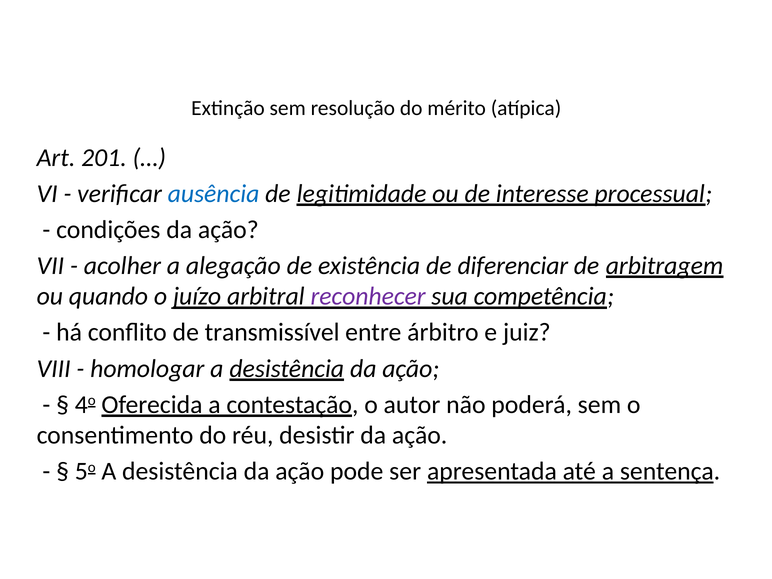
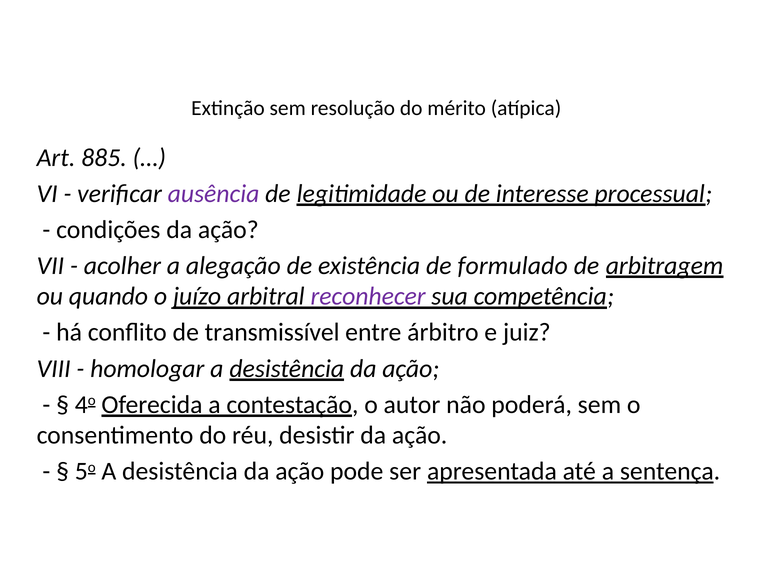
201: 201 -> 885
ausência colour: blue -> purple
diferenciar: diferenciar -> formulado
